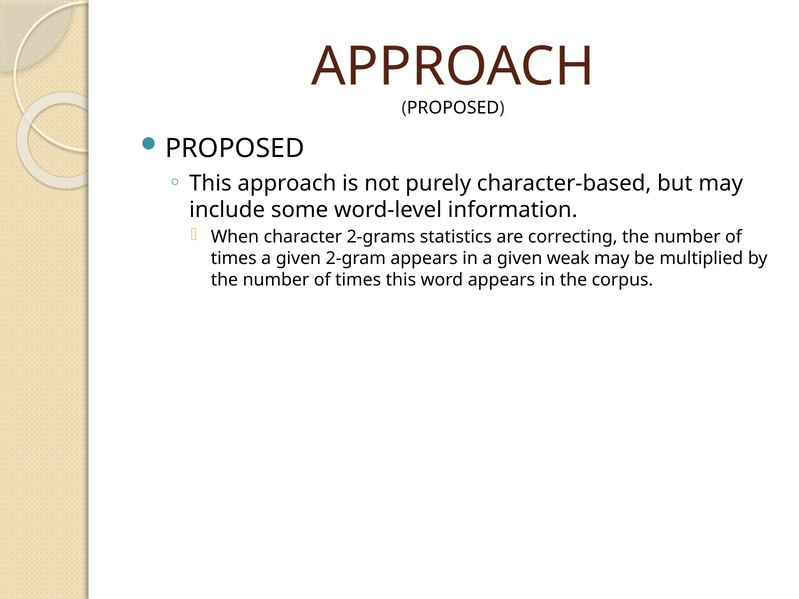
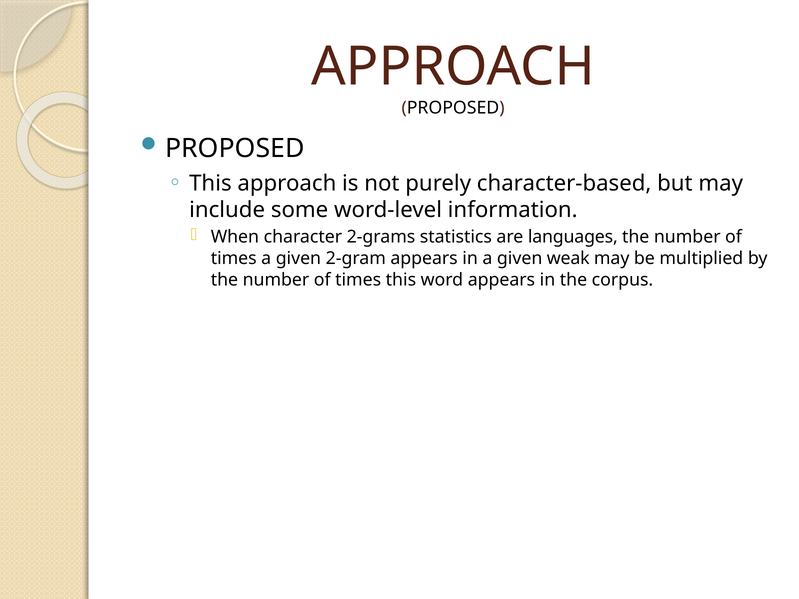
correcting: correcting -> languages
